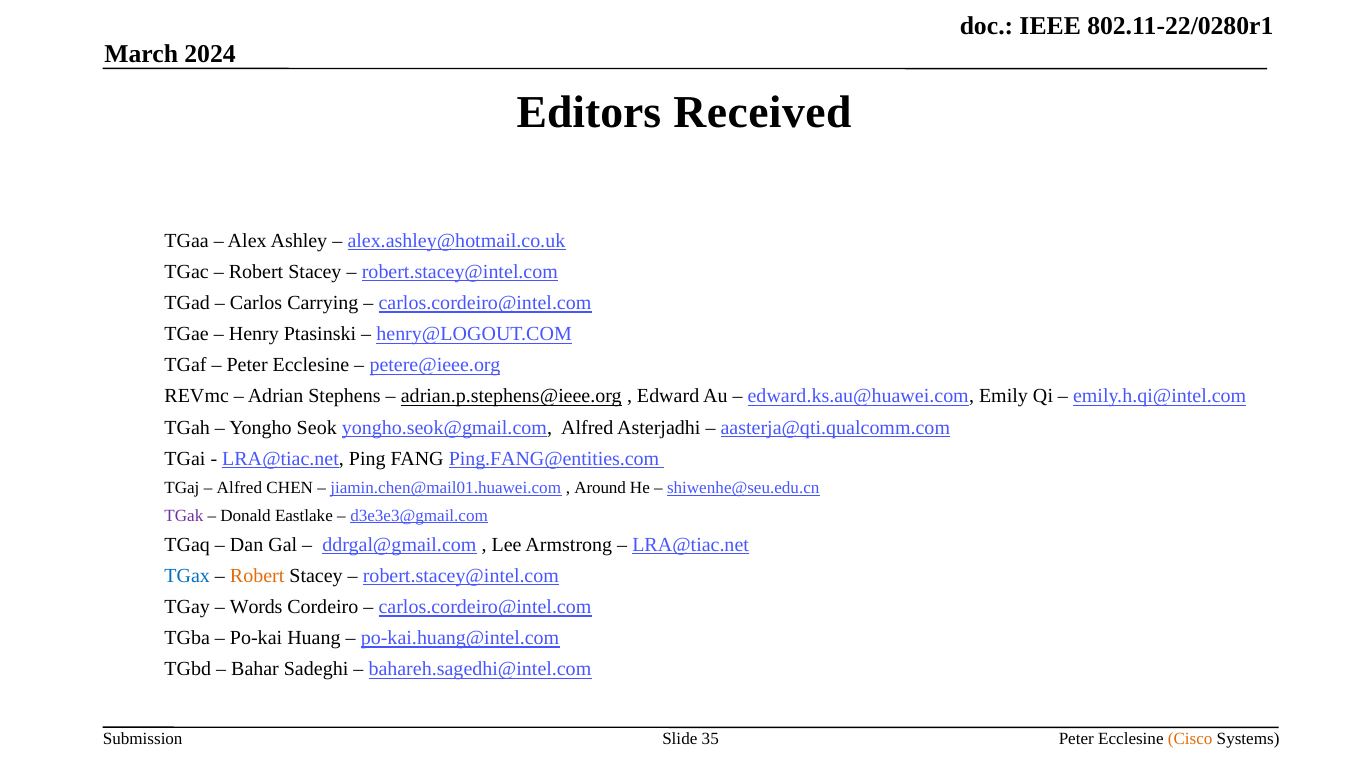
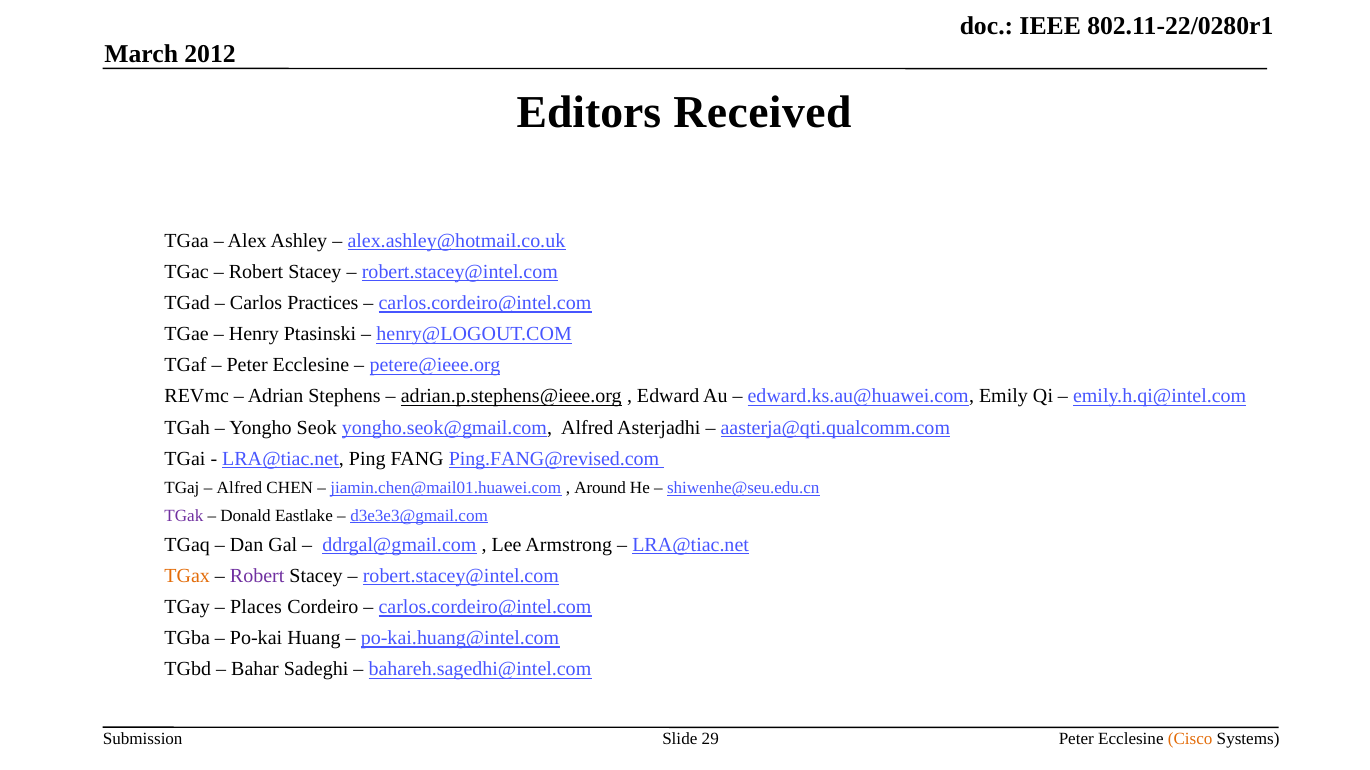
2024: 2024 -> 2012
Carrying: Carrying -> Practices
Ping.FANG@entities.com: Ping.FANG@entities.com -> Ping.FANG@revised.com
TGax colour: blue -> orange
Robert at (257, 576) colour: orange -> purple
Words: Words -> Places
35: 35 -> 29
